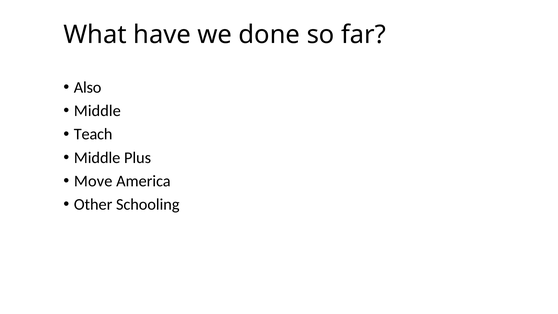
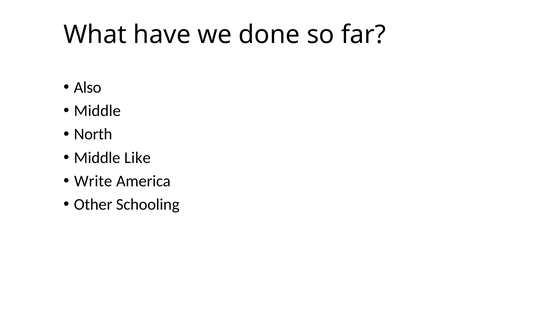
Teach: Teach -> North
Plus: Plus -> Like
Move: Move -> Write
